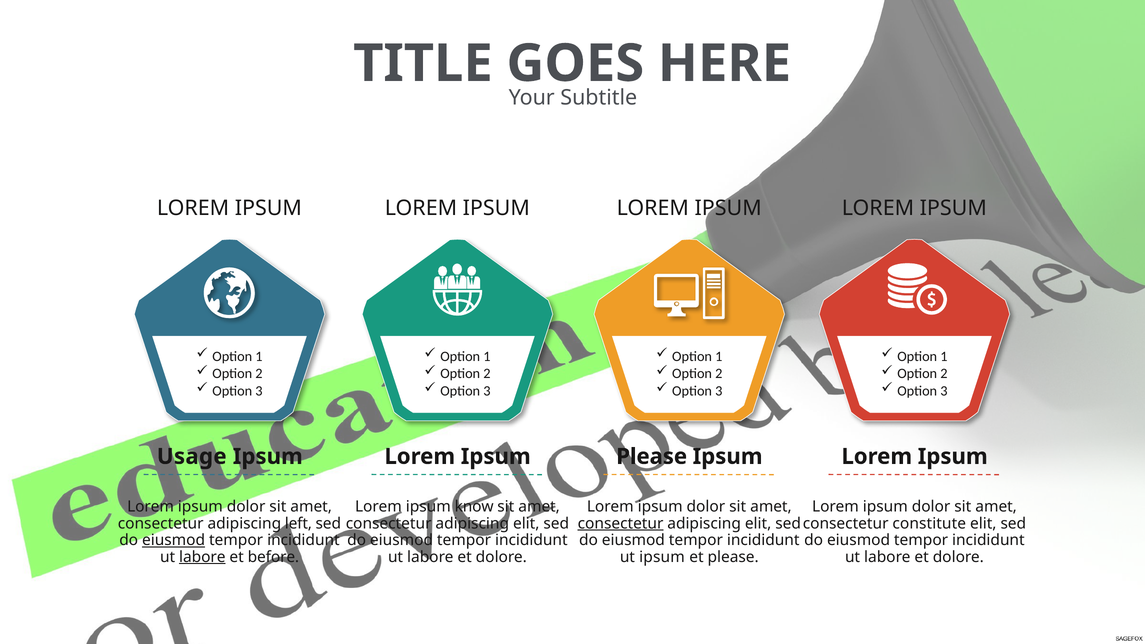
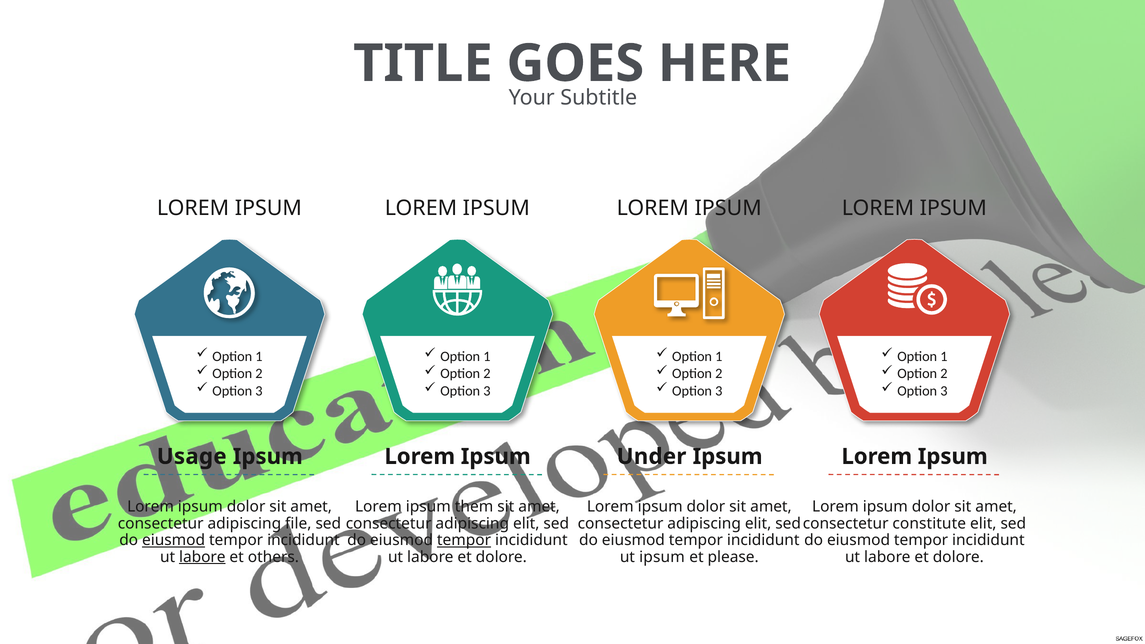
Please at (652, 457): Please -> Under
know: know -> them
left: left -> file
consectetur at (621, 523) underline: present -> none
tempor at (464, 540) underline: none -> present
before: before -> others
